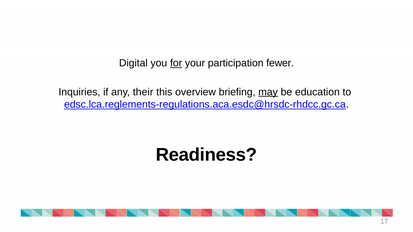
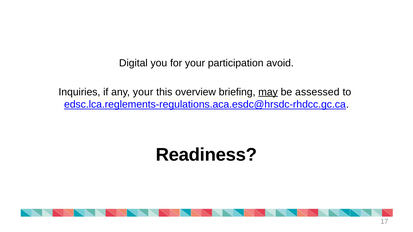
for underline: present -> none
fewer: fewer -> avoid
any their: their -> your
education: education -> assessed
